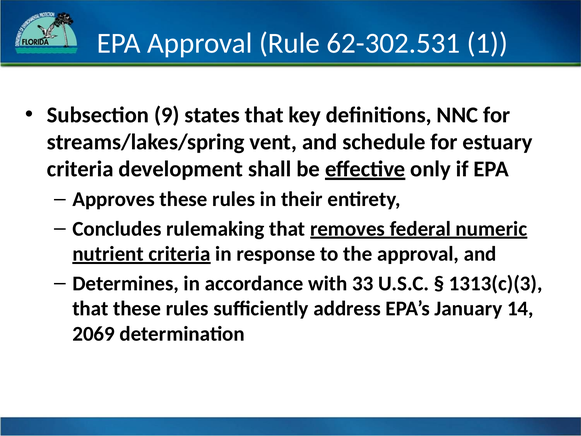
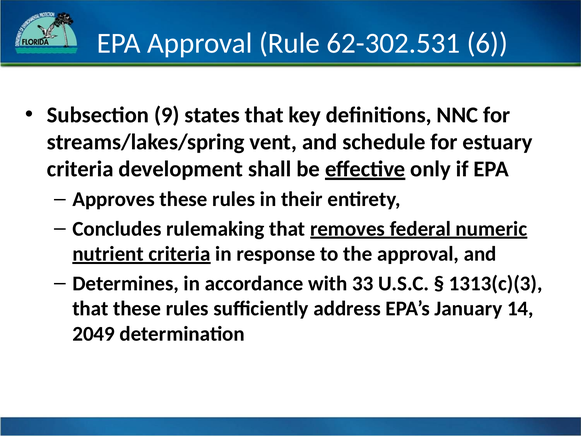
1: 1 -> 6
2069: 2069 -> 2049
